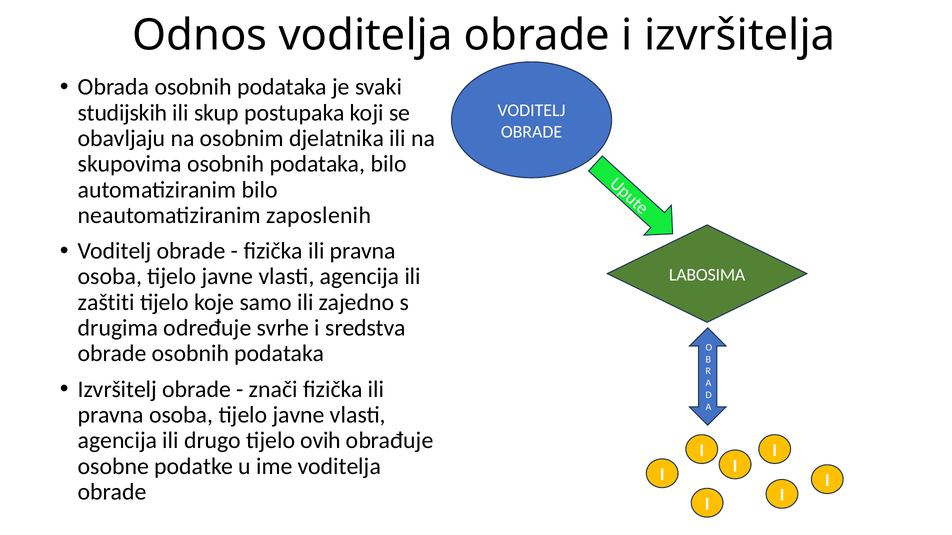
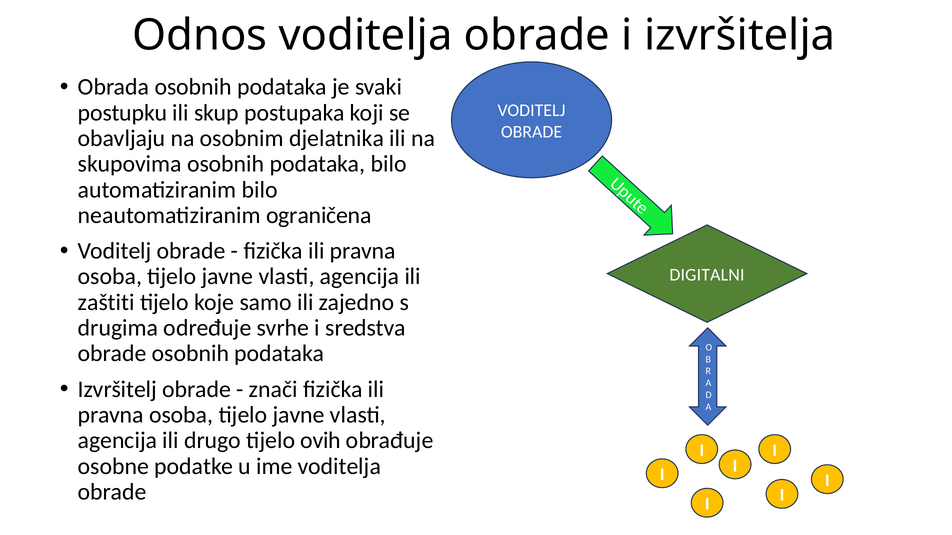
studijskih: studijskih -> postupku
zaposlenih: zaposlenih -> ograničena
LABOSIMA: LABOSIMA -> DIGITALNI
